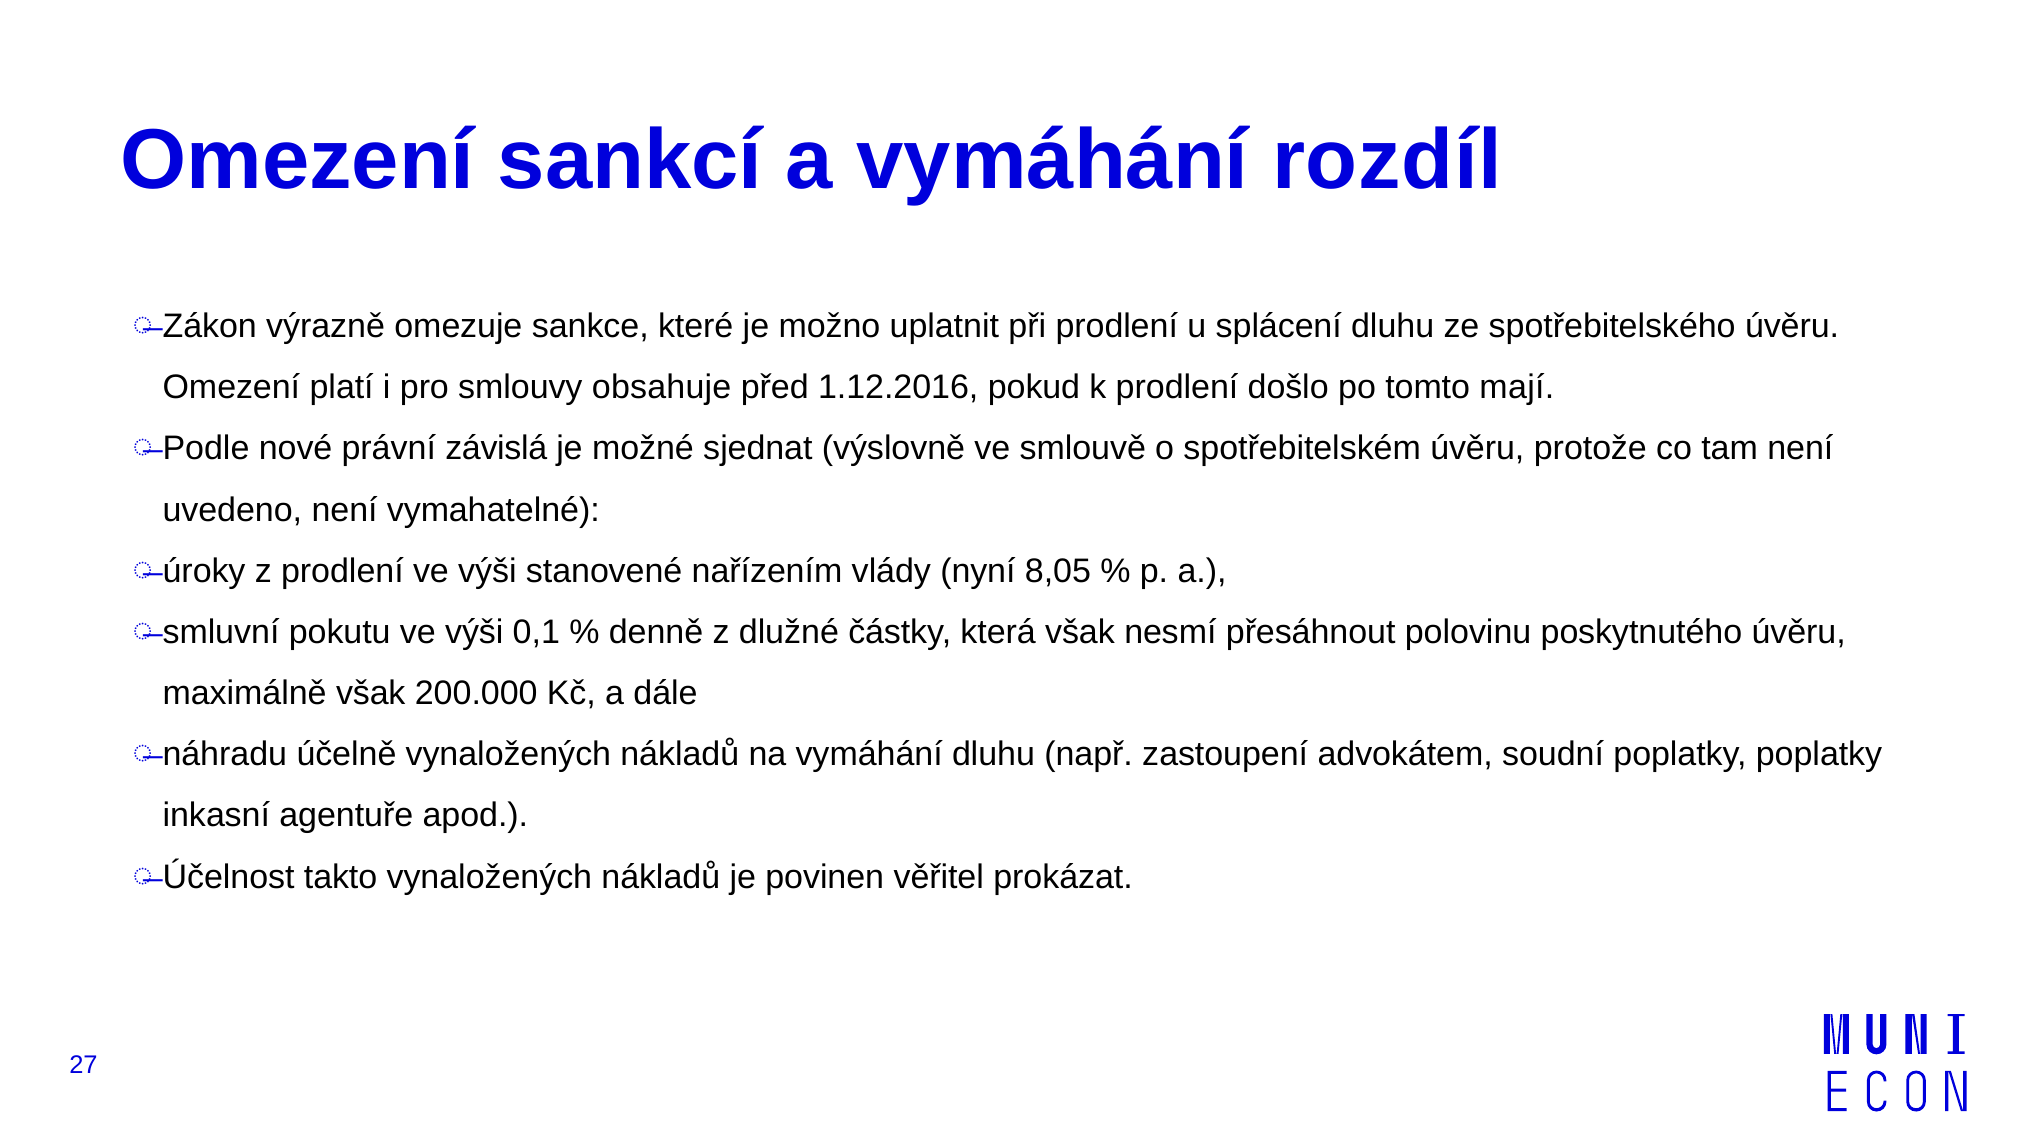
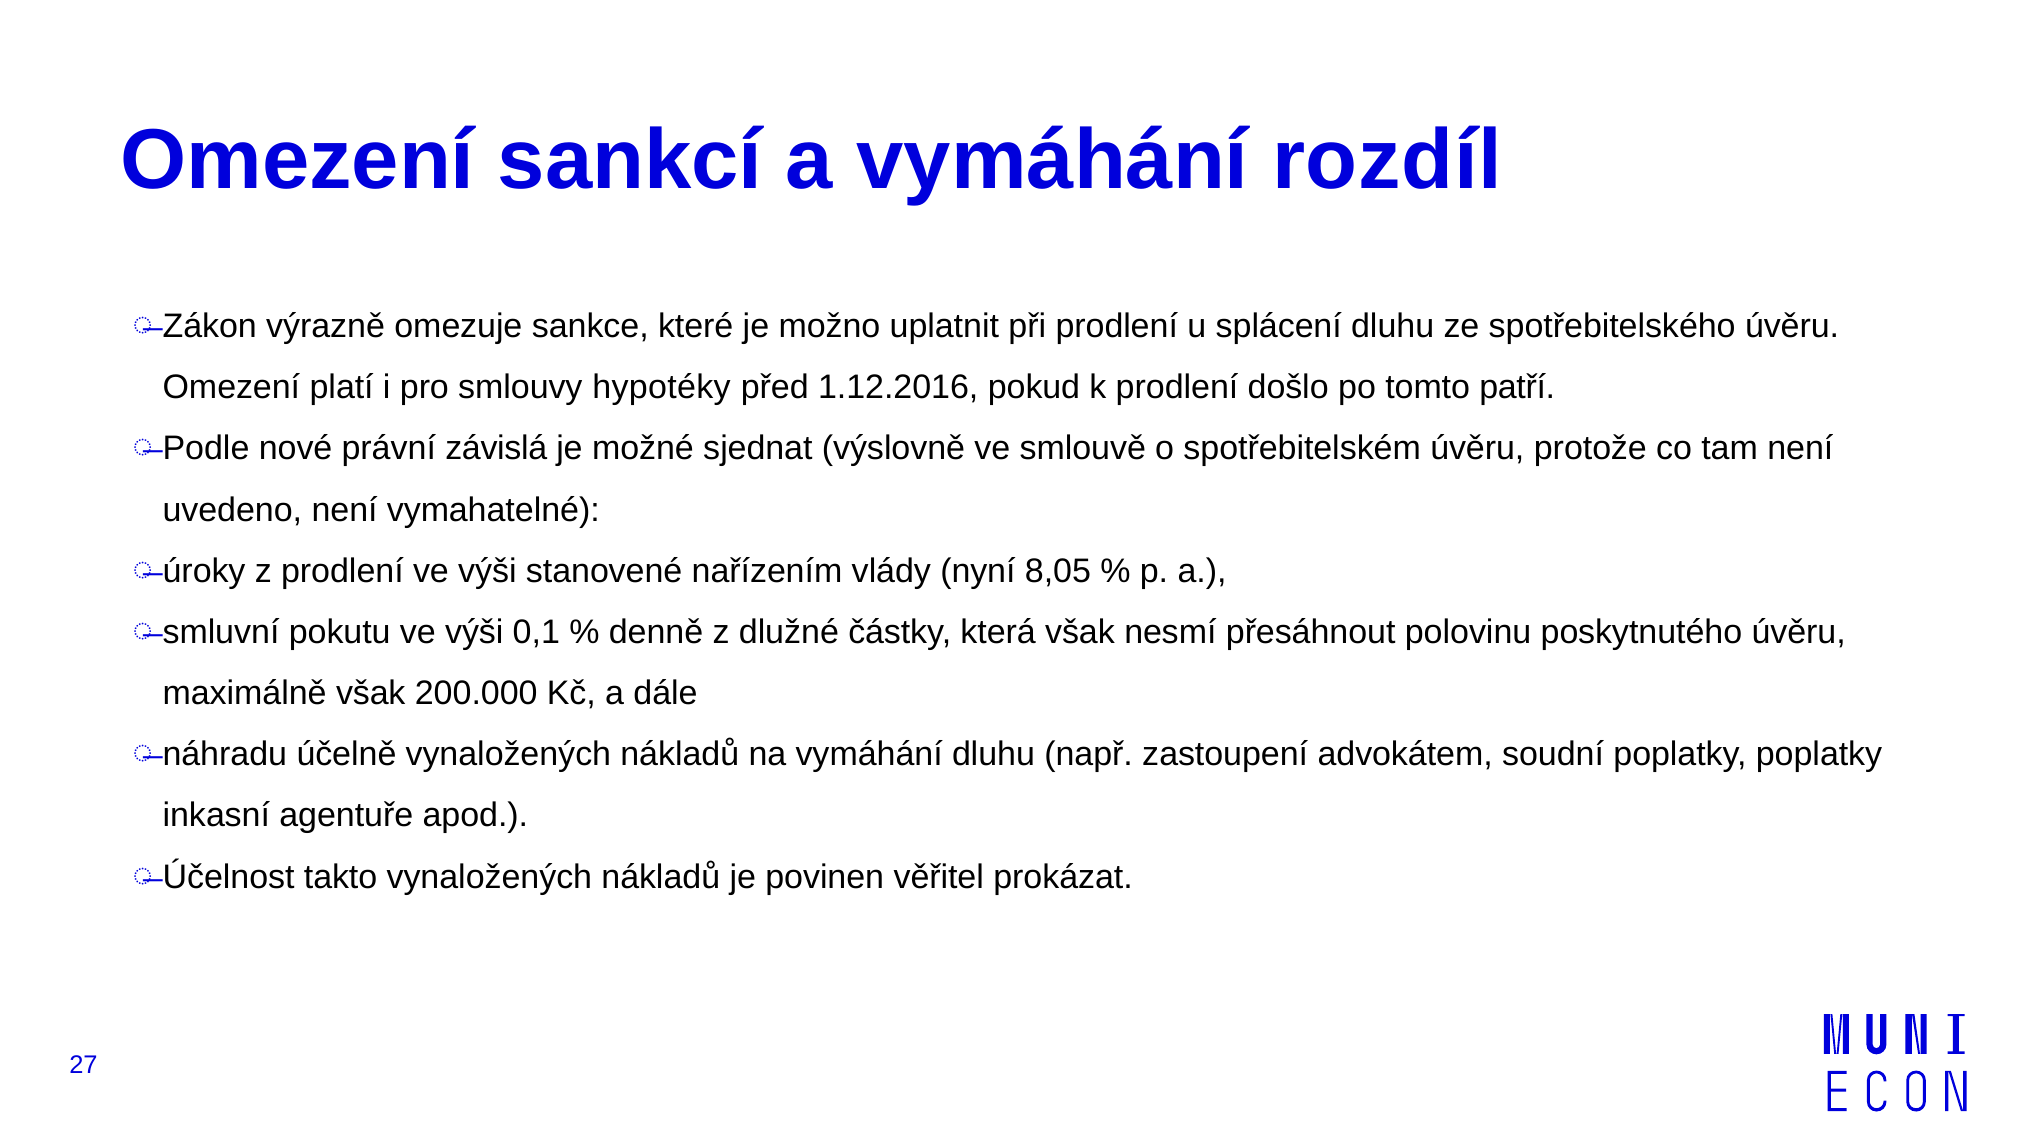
obsahuje: obsahuje -> hypotéky
mají: mají -> patří
